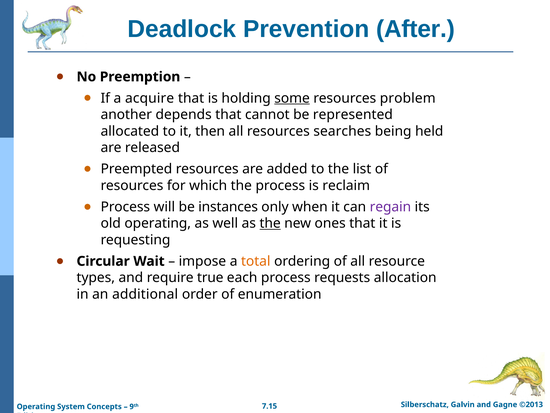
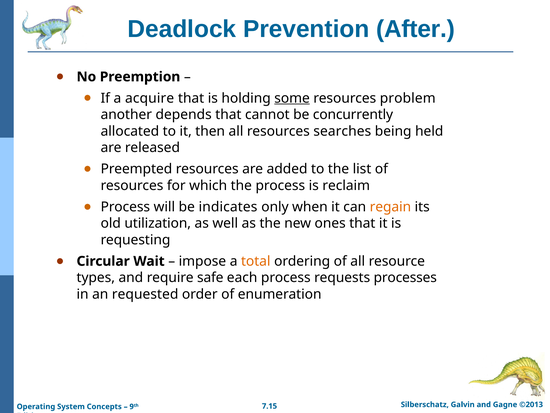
represented: represented -> concurrently
instances: instances -> indicates
regain colour: purple -> orange
old operating: operating -> utilization
the at (270, 223) underline: present -> none
true: true -> safe
allocation: allocation -> processes
additional: additional -> requested
